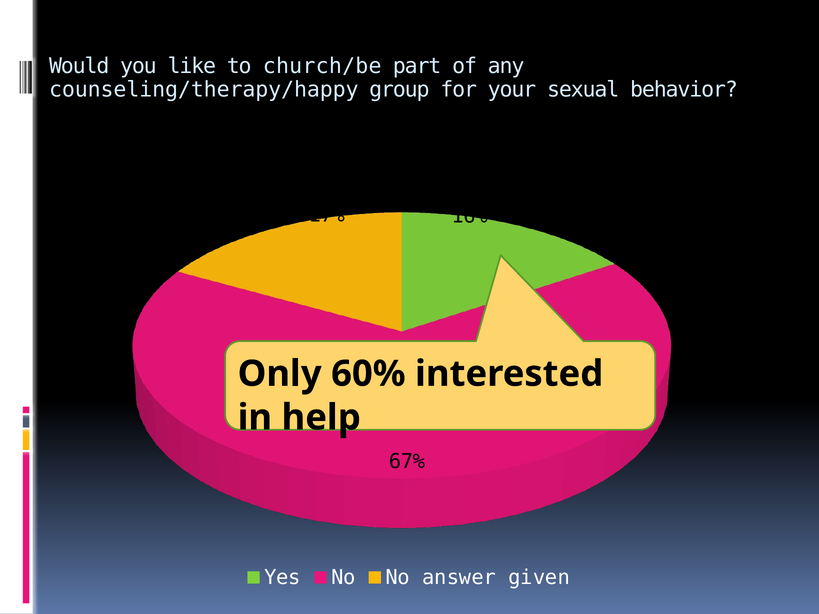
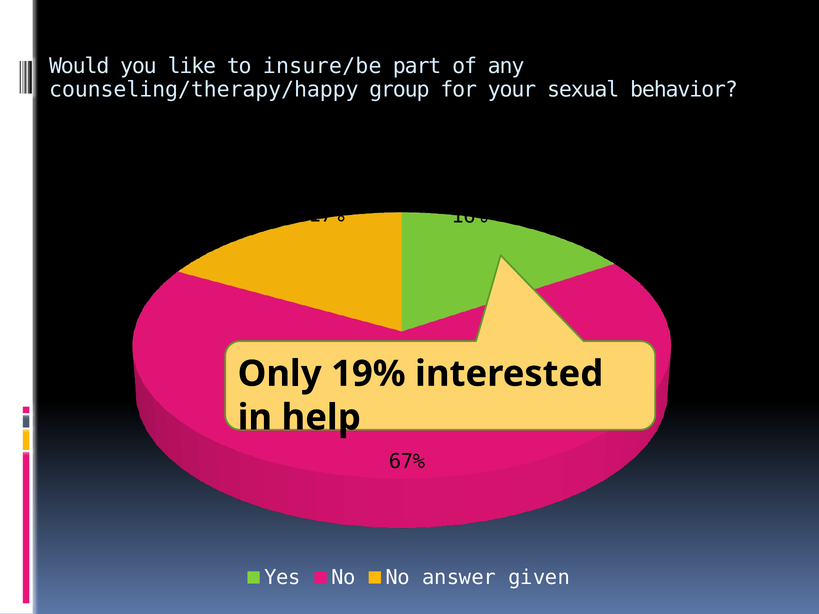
church/be: church/be -> insure/be
60%: 60% -> 19%
